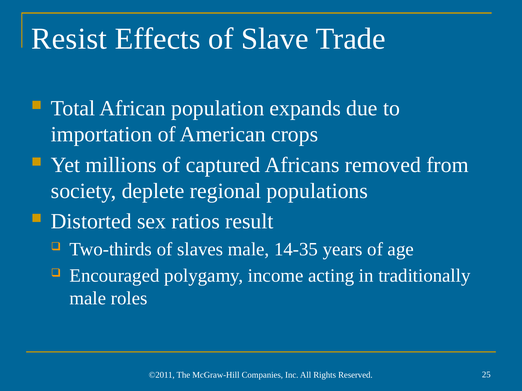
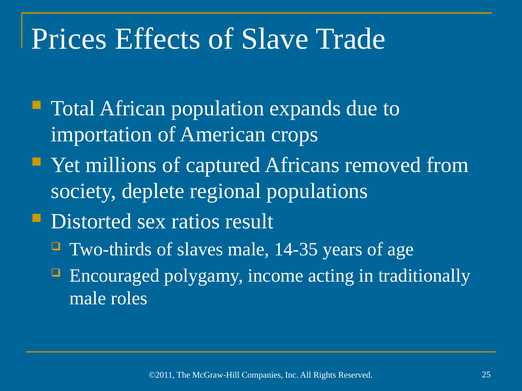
Resist: Resist -> Prices
